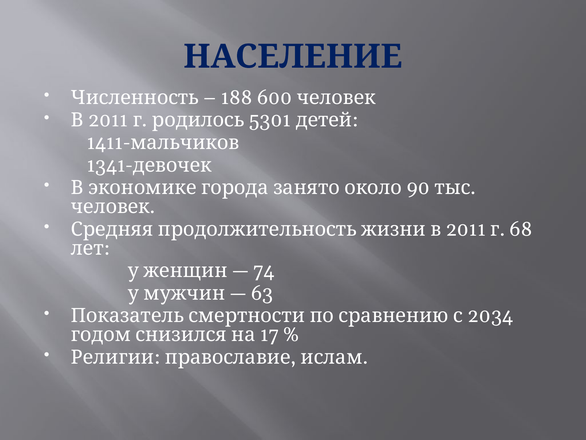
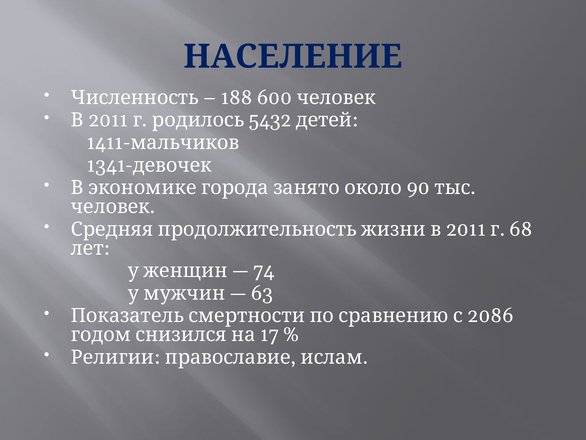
5301: 5301 -> 5432
2034: 2034 -> 2086
